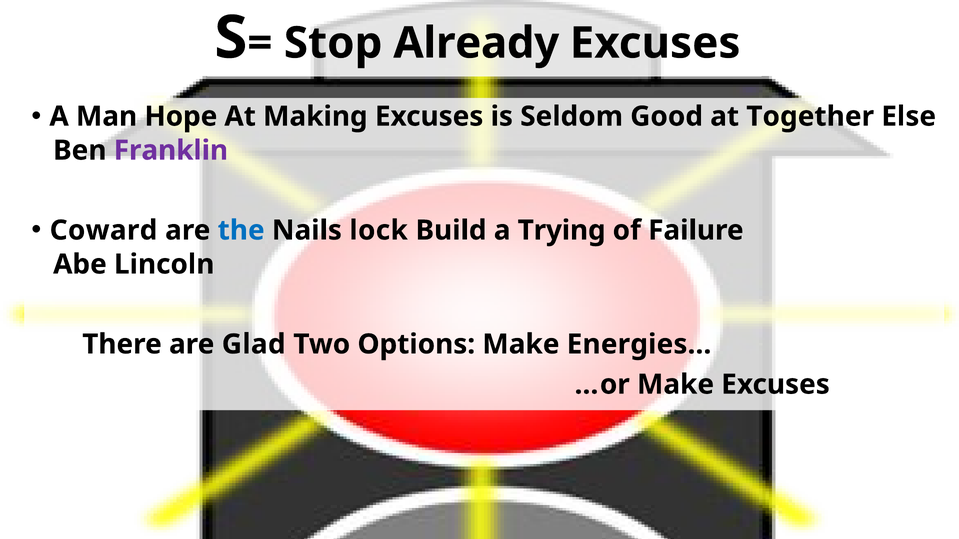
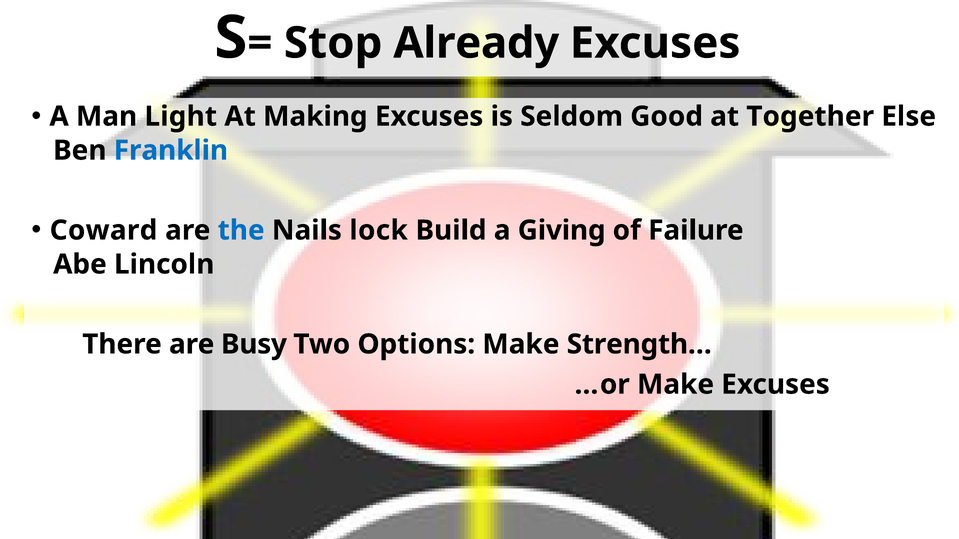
Hope: Hope -> Light
Franklin colour: purple -> blue
Trying: Trying -> Giving
Glad: Glad -> Busy
Energies…: Energies… -> Strength…
